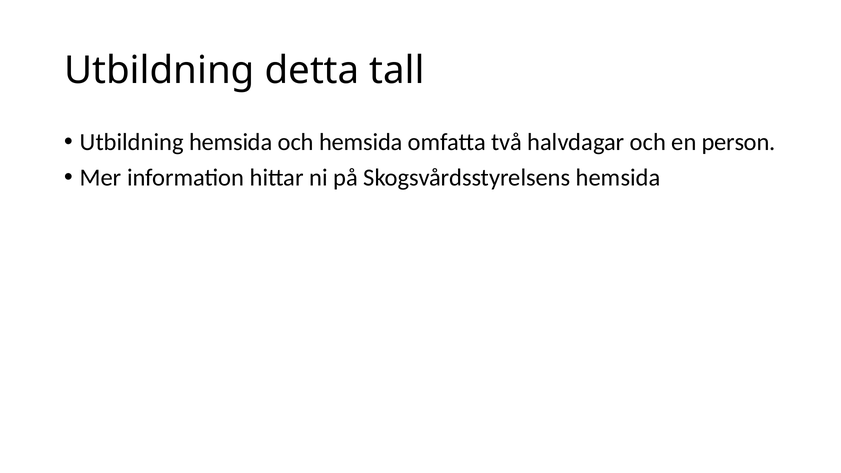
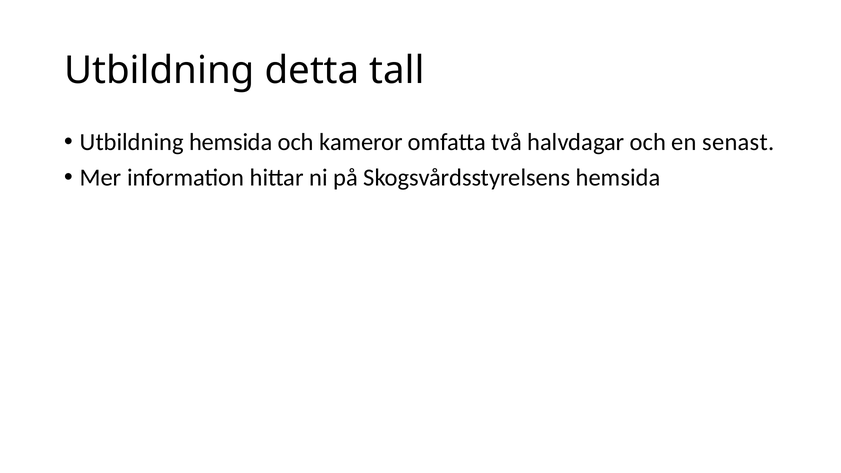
och hemsida: hemsida -> kameror
person: person -> senast
